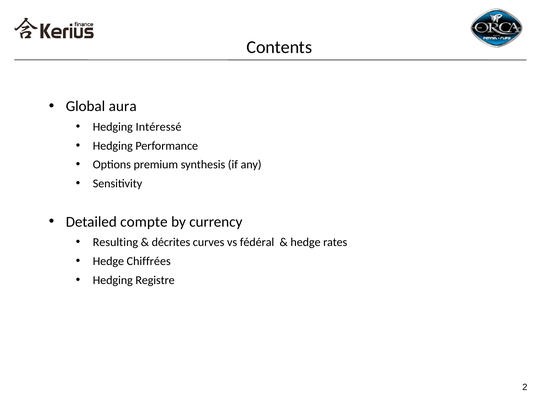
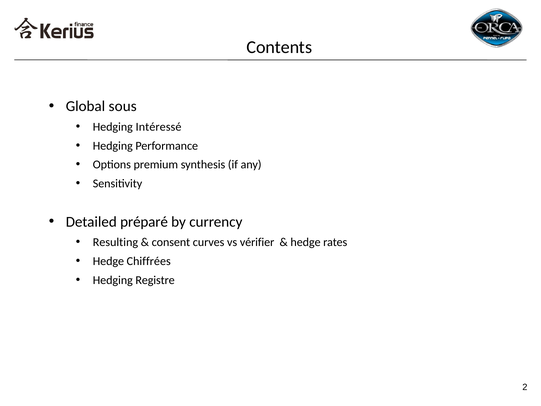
aura: aura -> sous
compte: compte -> préparé
décrites: décrites -> consent
fédéral: fédéral -> vérifier
